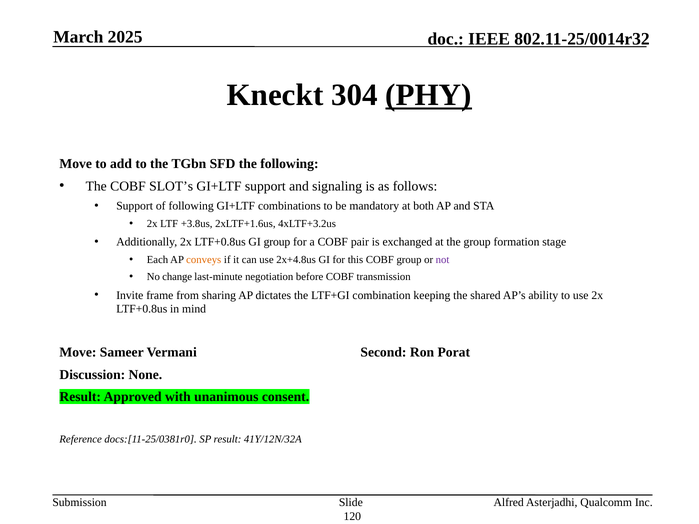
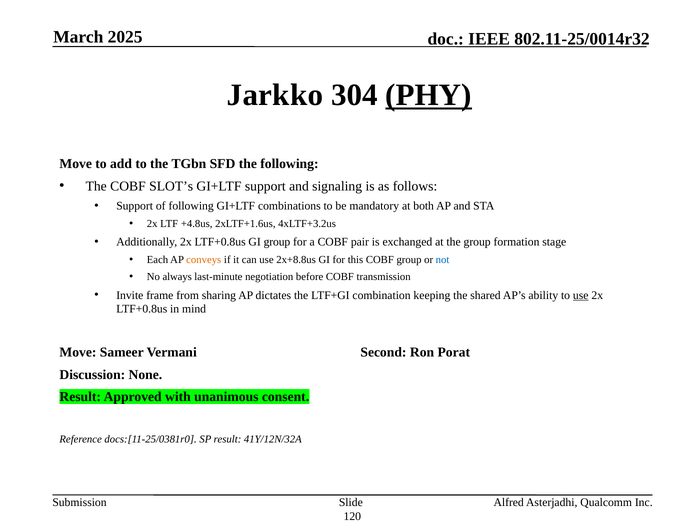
Kneckt: Kneckt -> Jarkko
+3.8us: +3.8us -> +4.8us
2x+4.8us: 2x+4.8us -> 2x+8.8us
not colour: purple -> blue
change: change -> always
use at (581, 295) underline: none -> present
